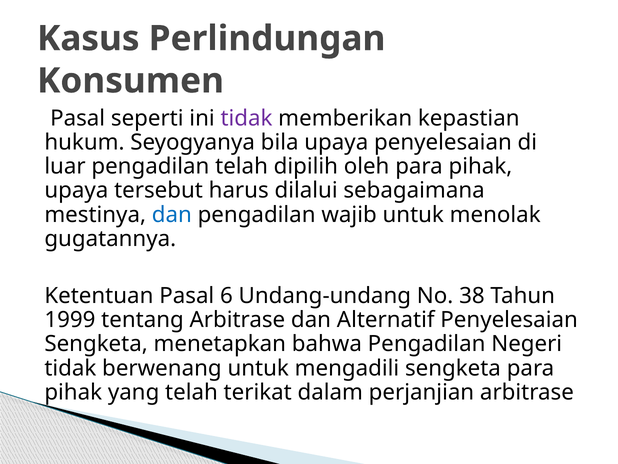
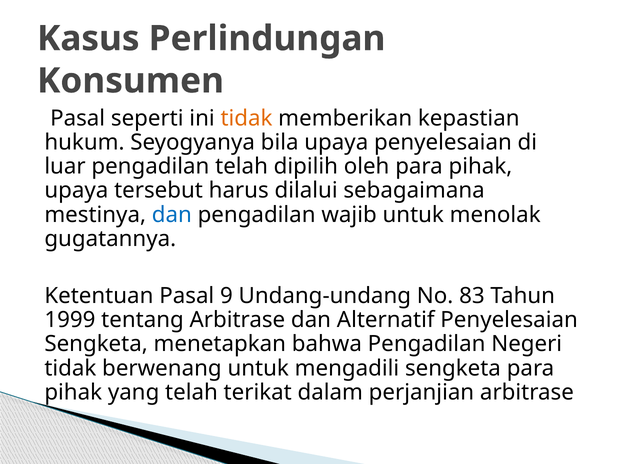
tidak at (246, 118) colour: purple -> orange
6: 6 -> 9
38: 38 -> 83
